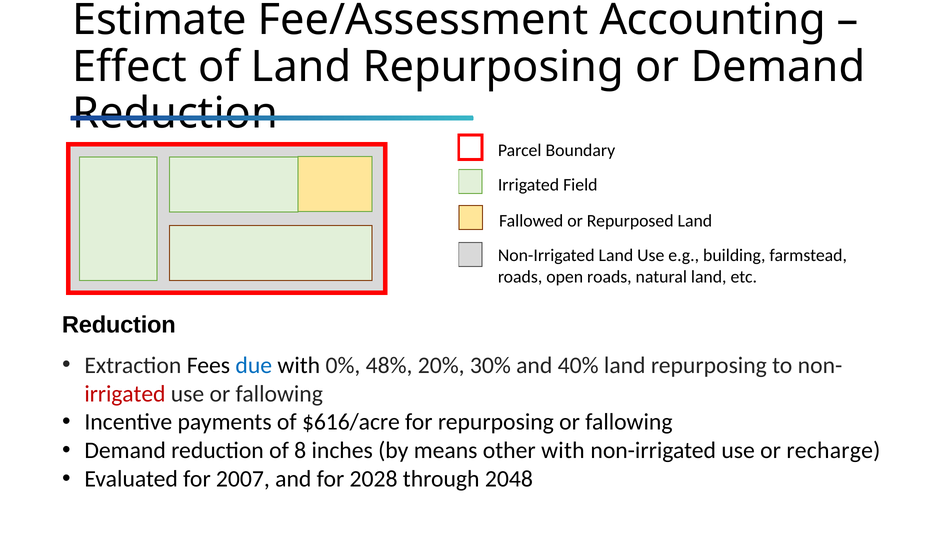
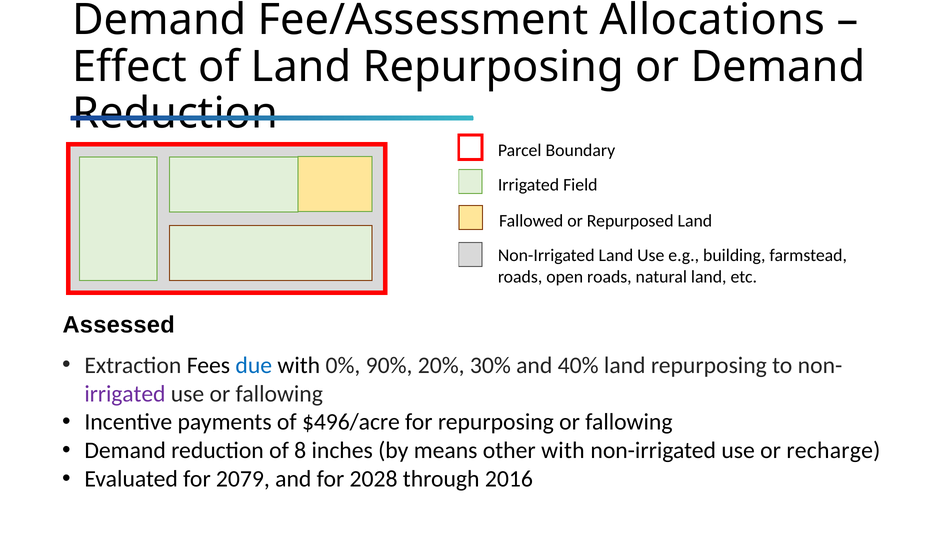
Estimate at (160, 20): Estimate -> Demand
Accounting: Accounting -> Allocations
Reduction at (119, 325): Reduction -> Assessed
48%: 48% -> 90%
irrigated at (125, 393) colour: red -> purple
$616/acre: $616/acre -> $496/acre
2007: 2007 -> 2079
2048: 2048 -> 2016
